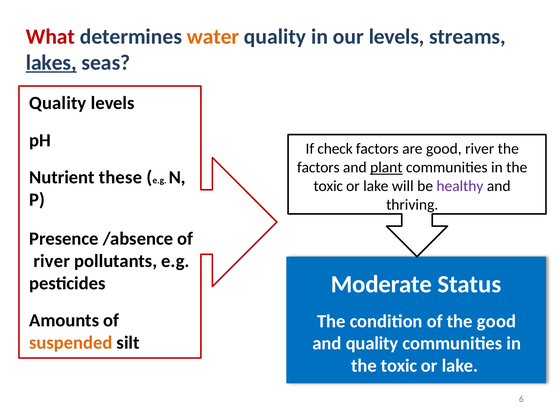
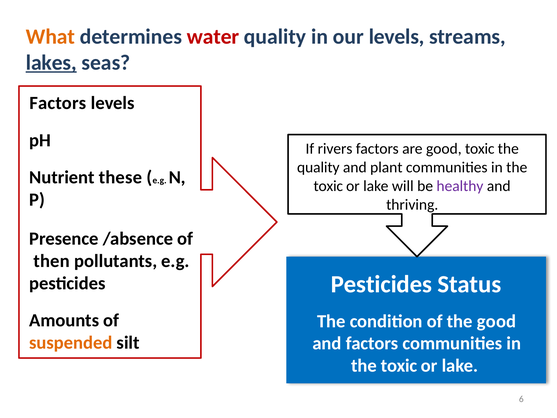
What colour: red -> orange
water colour: orange -> red
Quality at (58, 103): Quality -> Factors
check: check -> rivers
good river: river -> toxic
factors at (318, 167): factors -> quality
plant underline: present -> none
river at (52, 261): river -> then
Moderate at (381, 284): Moderate -> Pesticides
and quality: quality -> factors
